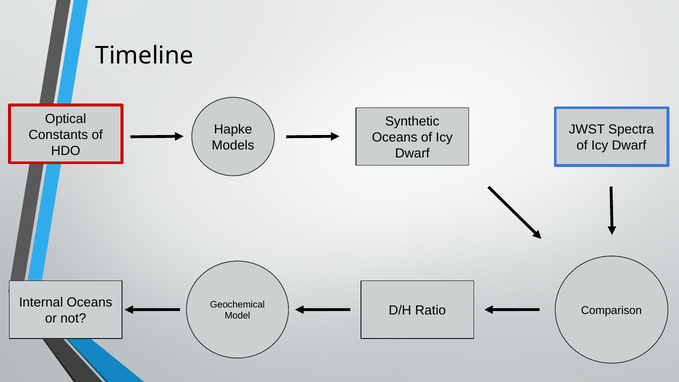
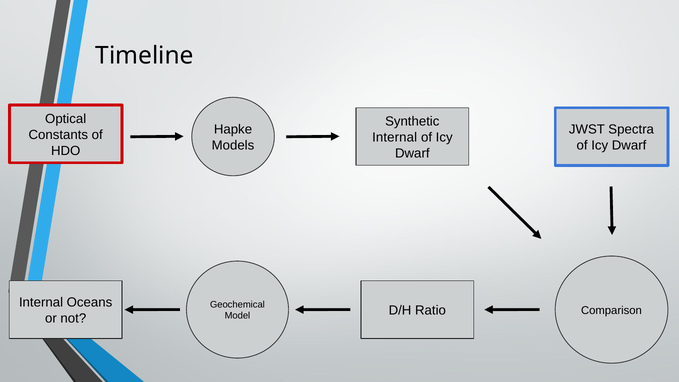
Oceans at (395, 137): Oceans -> Internal
